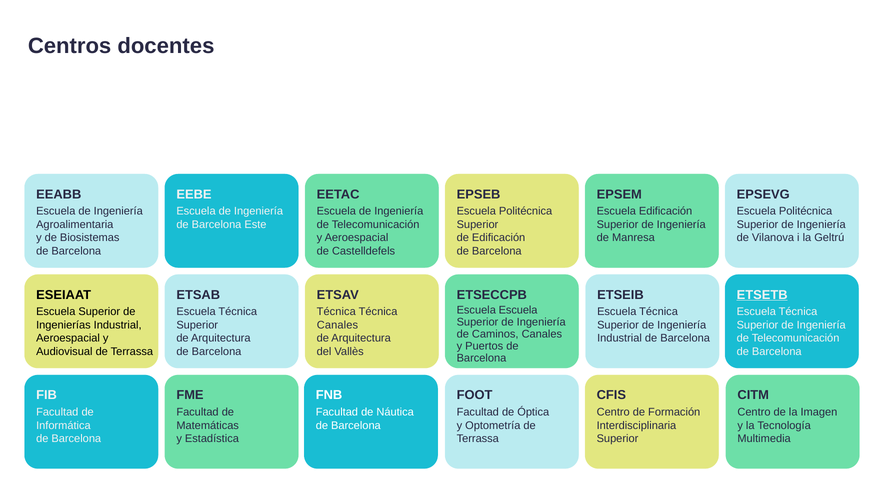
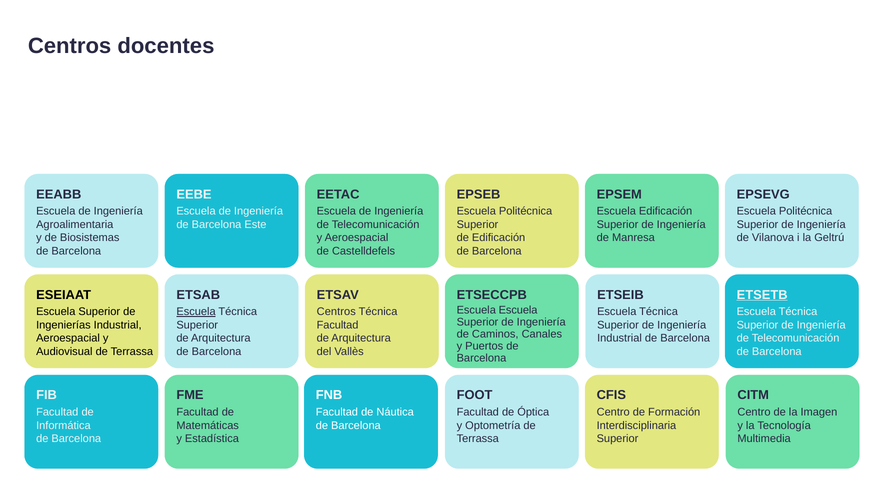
Escuela at (196, 312) underline: none -> present
Técnica at (336, 312): Técnica -> Centros
Canales at (337, 325): Canales -> Facultad
